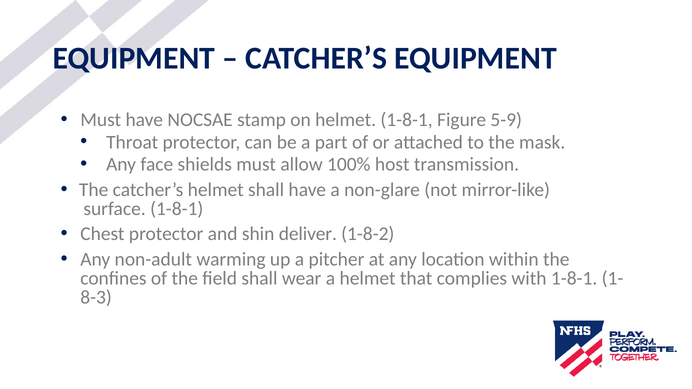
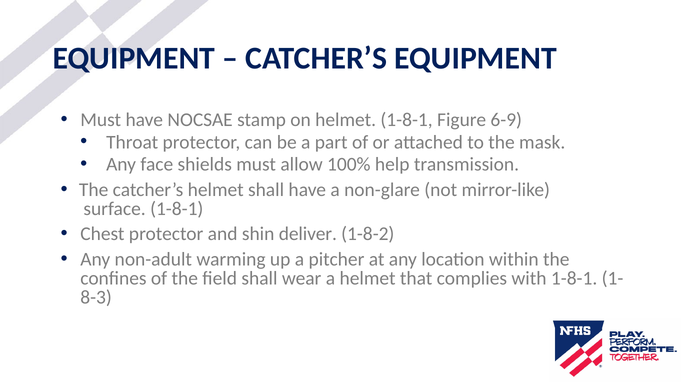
5-9: 5-9 -> 6-9
host: host -> help
